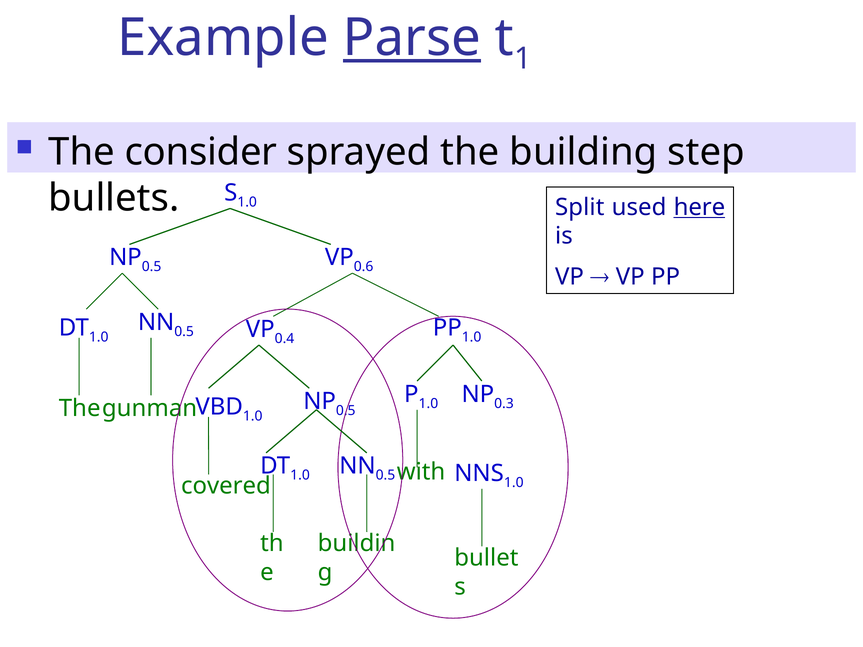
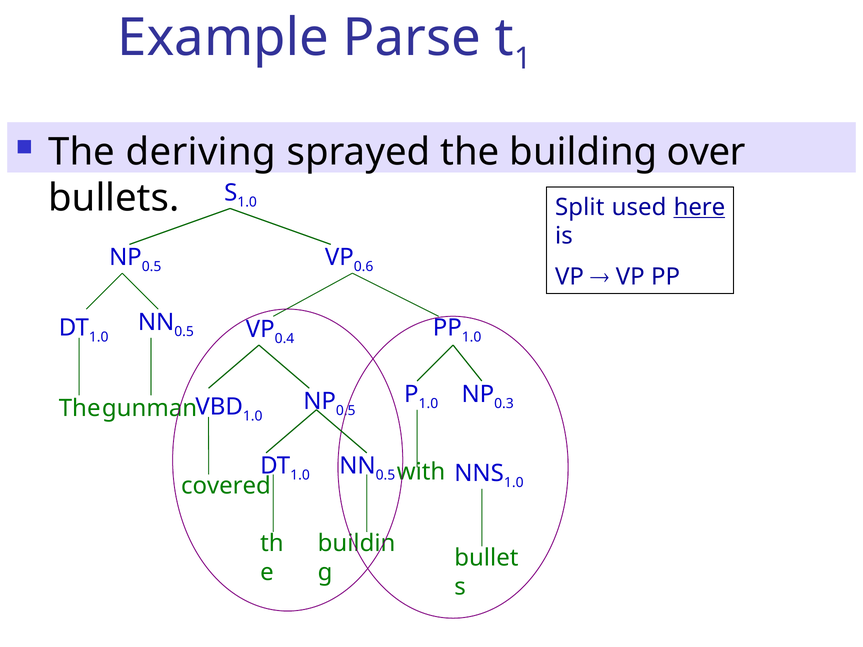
Parse underline: present -> none
consider: consider -> deriving
step: step -> over
